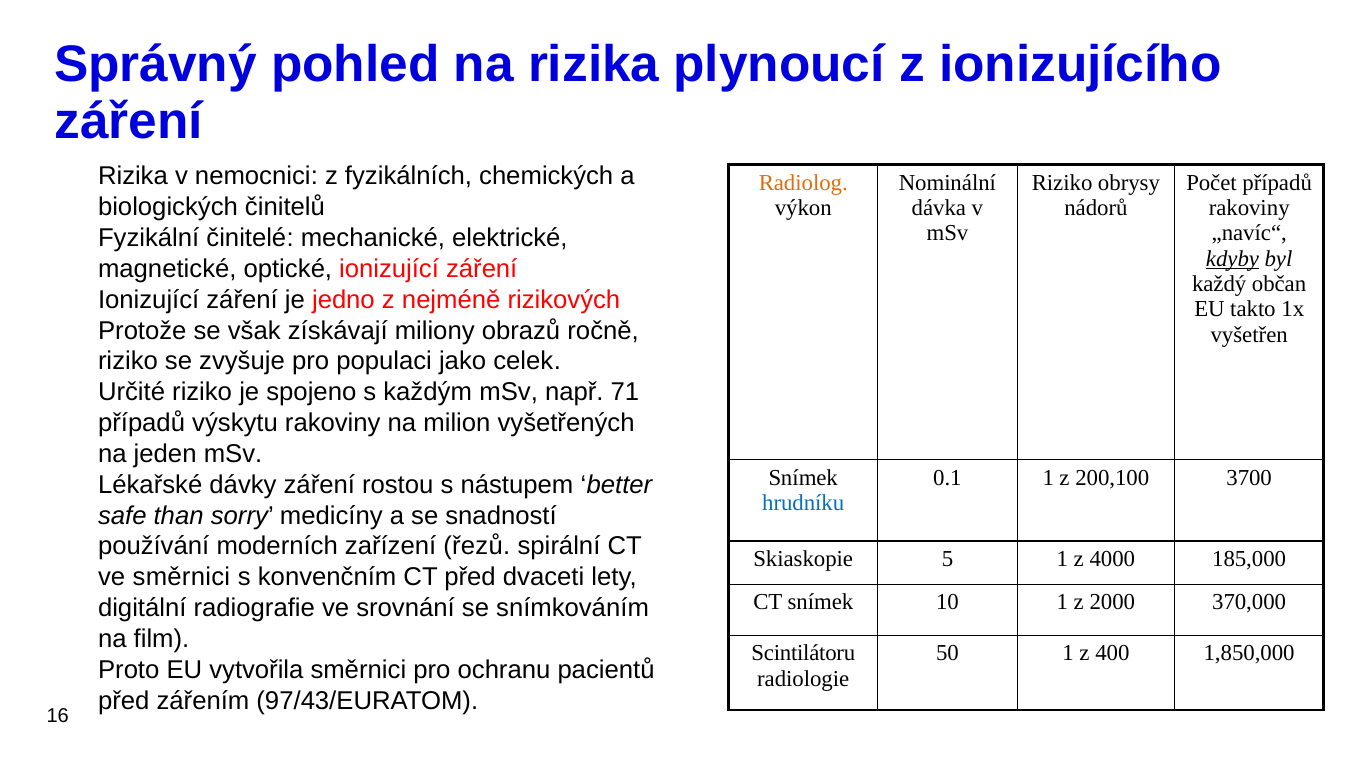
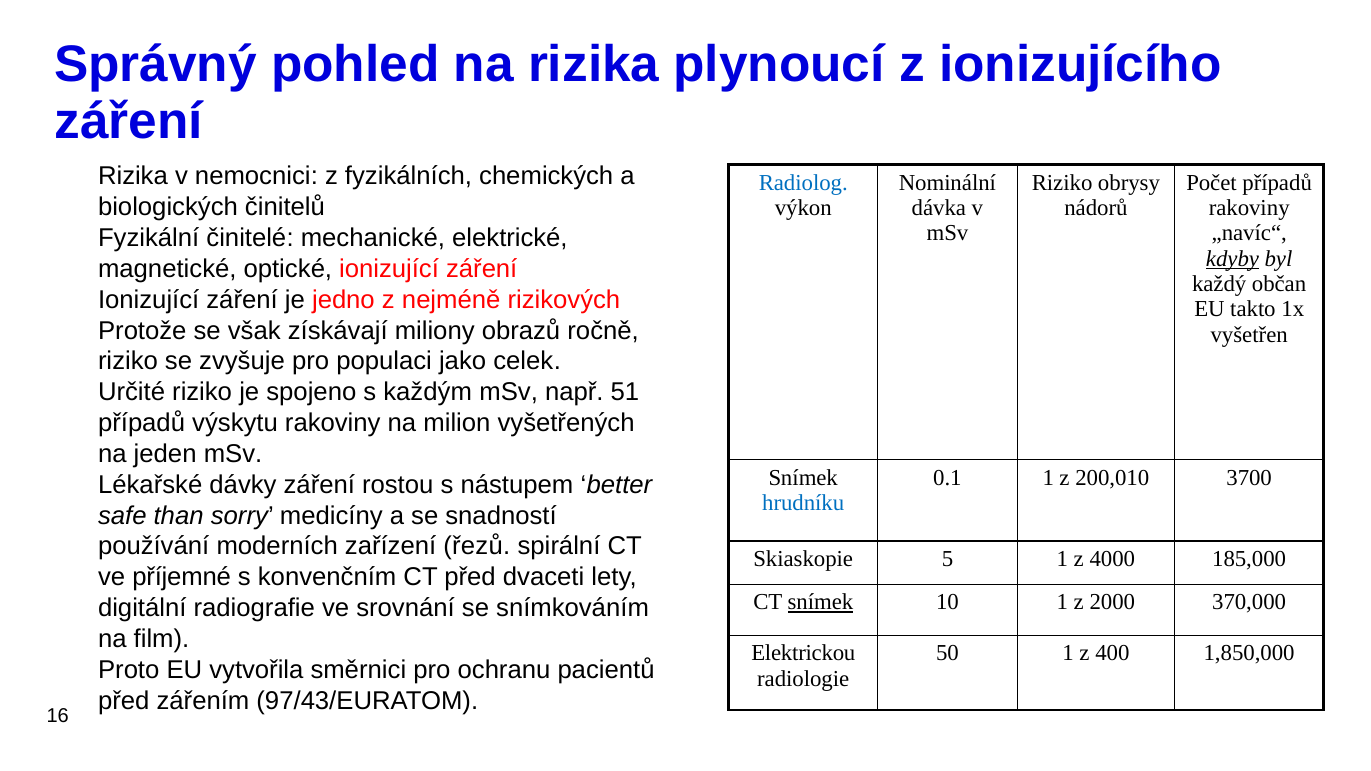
Radiolog colour: orange -> blue
71: 71 -> 51
200,100: 200,100 -> 200,010
ve směrnici: směrnici -> příjemné
snímek at (820, 602) underline: none -> present
Scintilátoru: Scintilátoru -> Elektrickou
